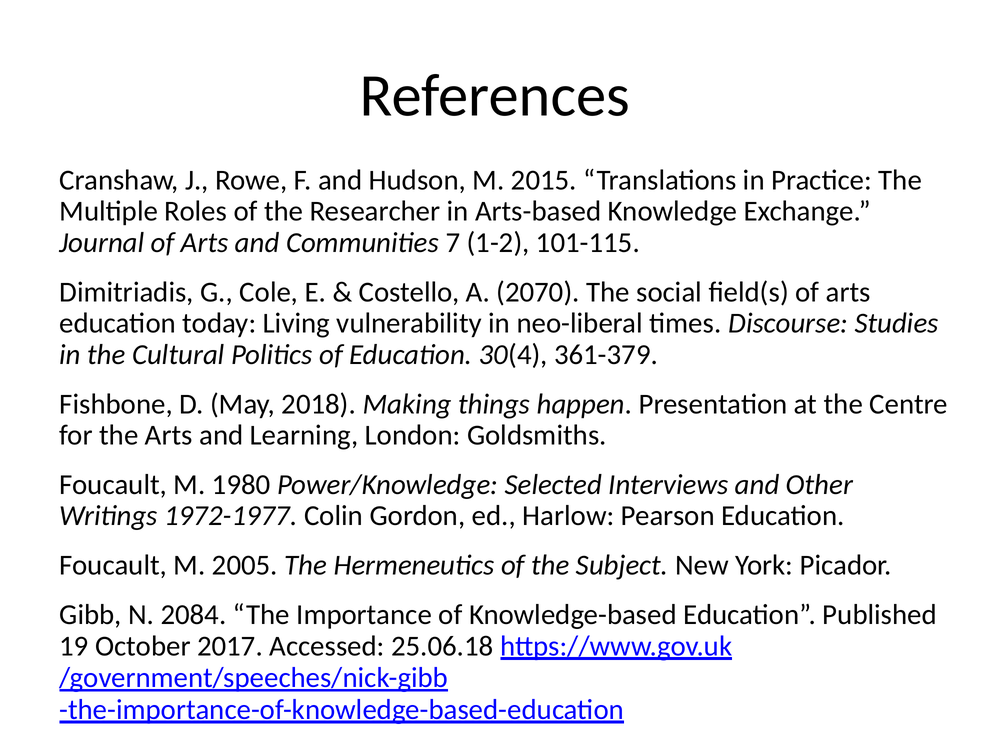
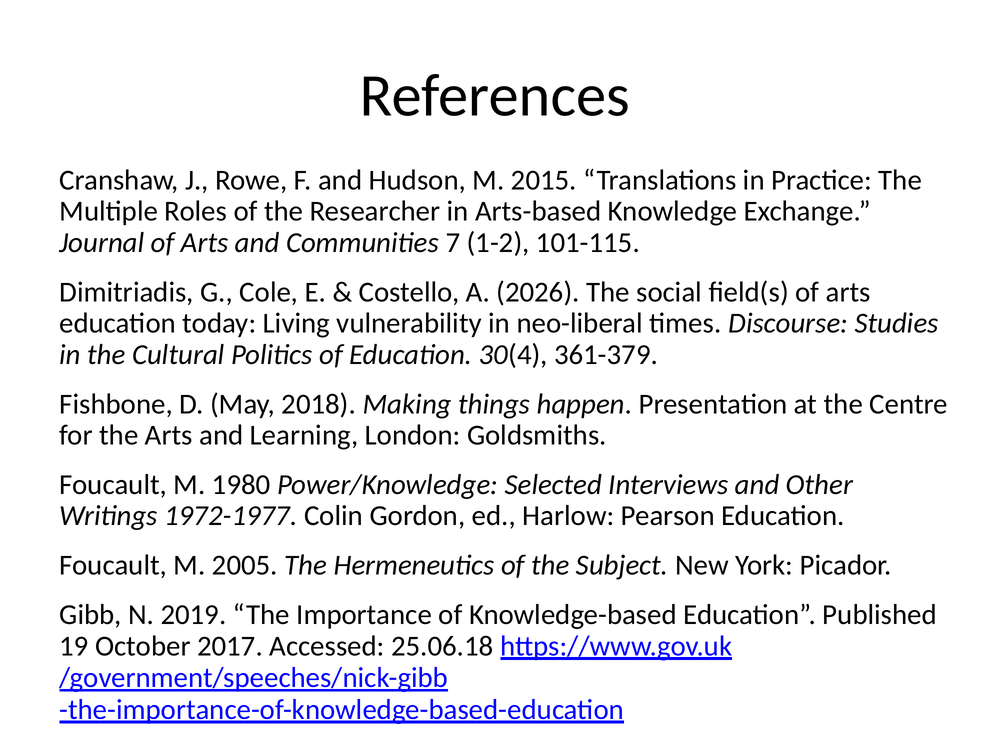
2070: 2070 -> 2026
2084: 2084 -> 2019
